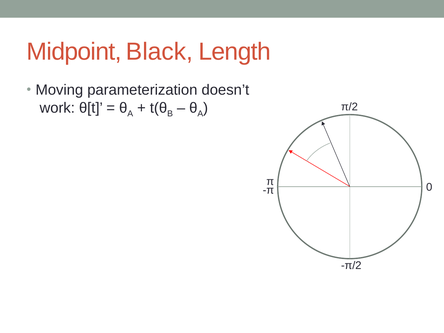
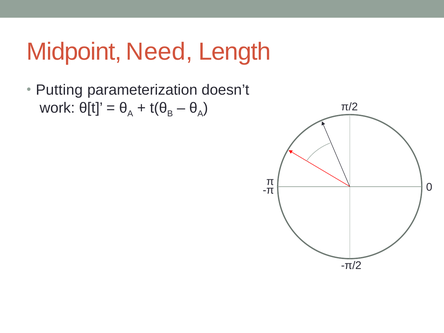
Black: Black -> Need
Moving: Moving -> Putting
